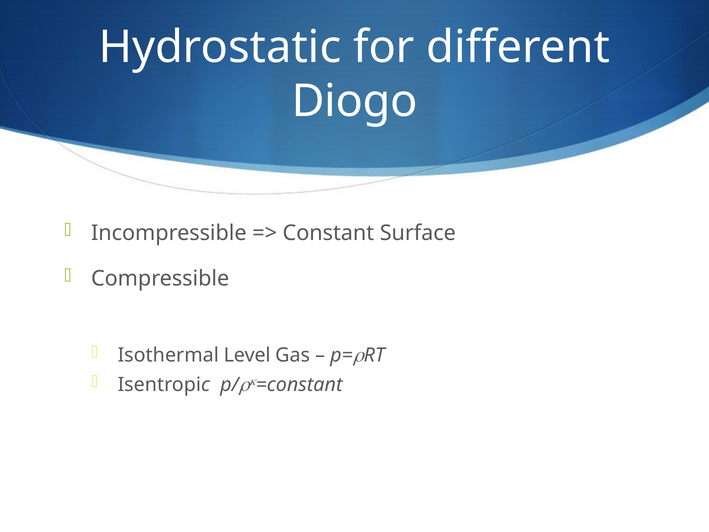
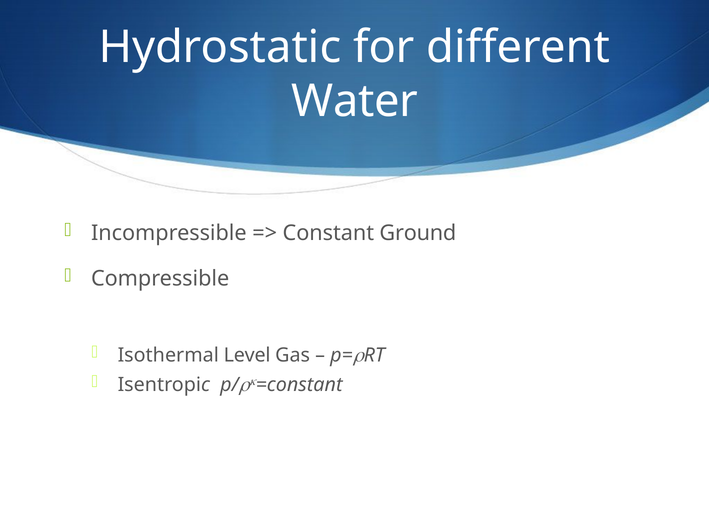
Diogo: Diogo -> Water
Surface: Surface -> Ground
